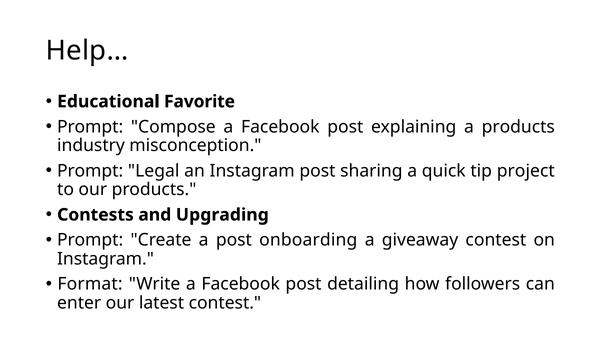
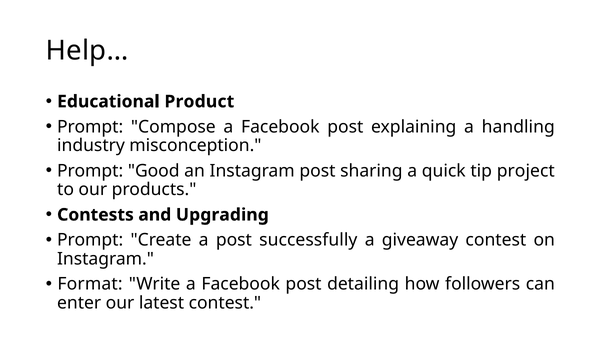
Favorite: Favorite -> Product
a products: products -> handling
Legal: Legal -> Good
onboarding: onboarding -> successfully
